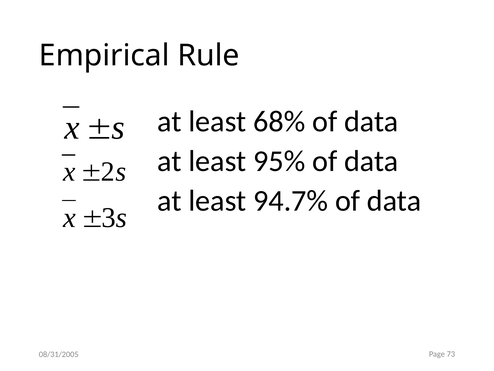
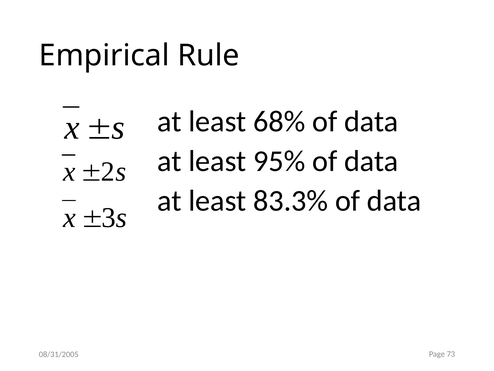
94.7%: 94.7% -> 83.3%
